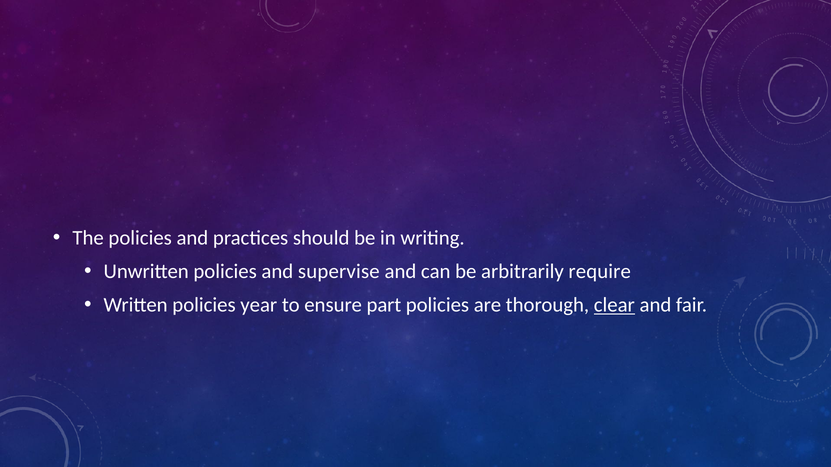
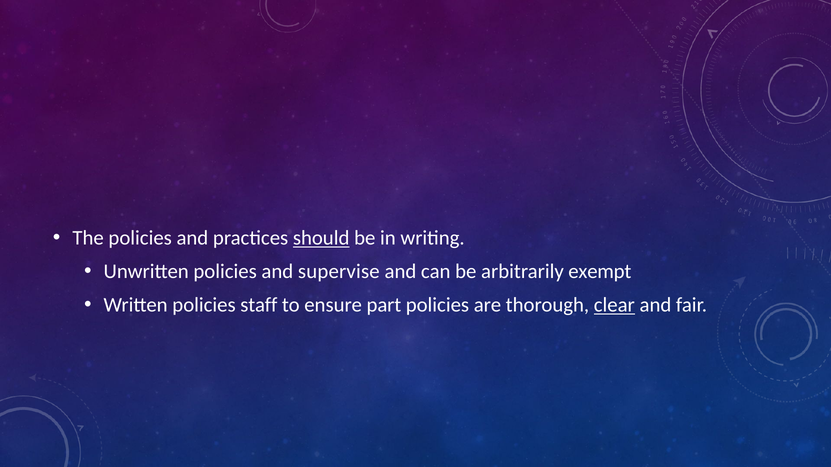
should underline: none -> present
require: require -> exempt
year: year -> staff
